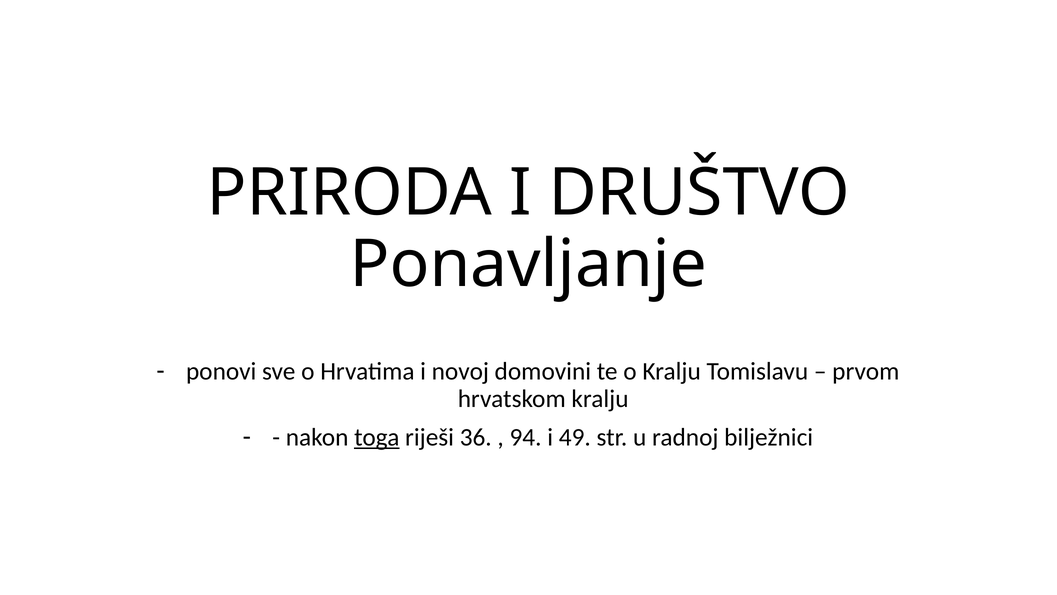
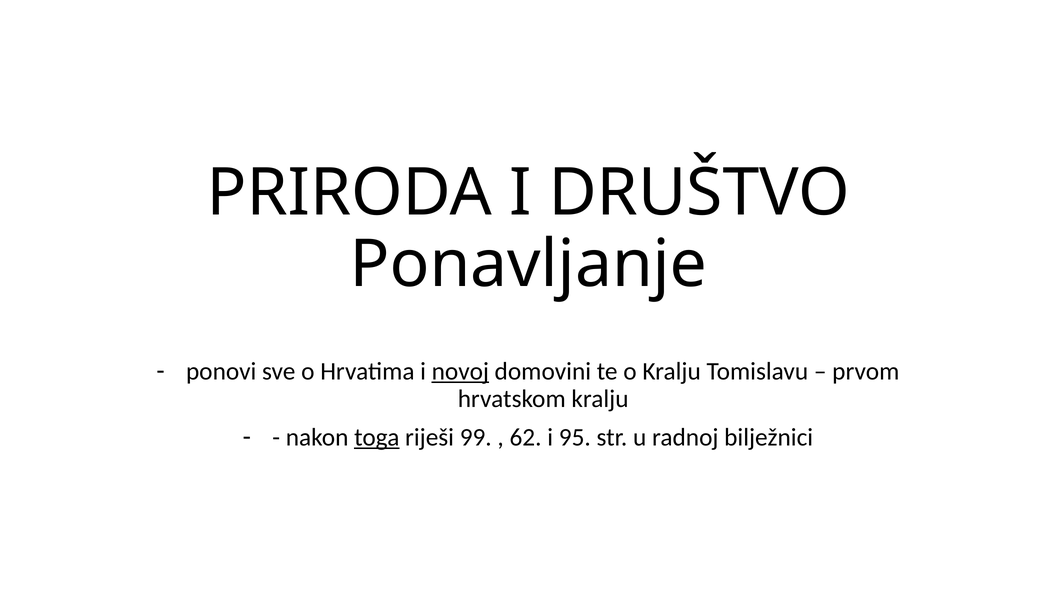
novoj underline: none -> present
36: 36 -> 99
94: 94 -> 62
49: 49 -> 95
